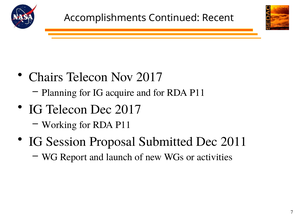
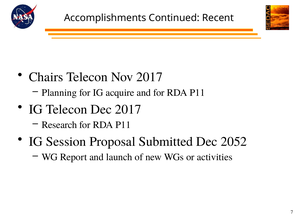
Working: Working -> Research
2011: 2011 -> 2052
